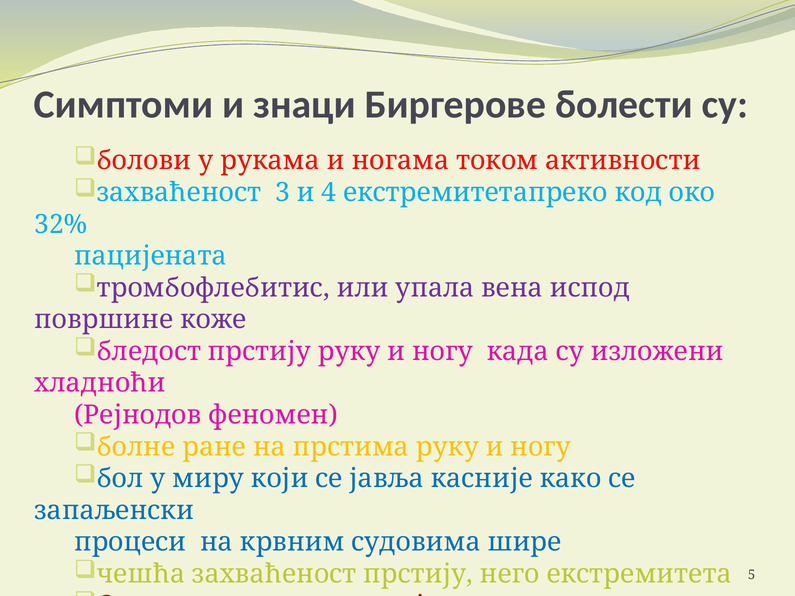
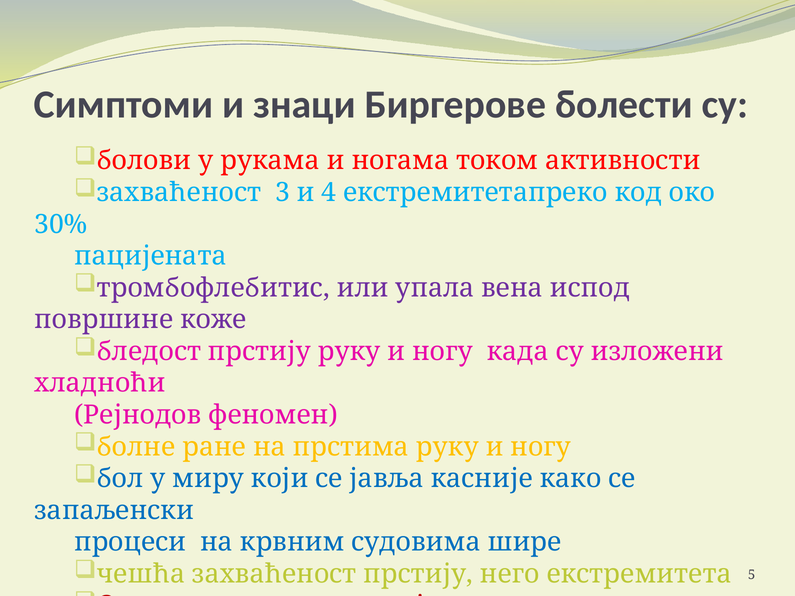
32%: 32% -> 30%
